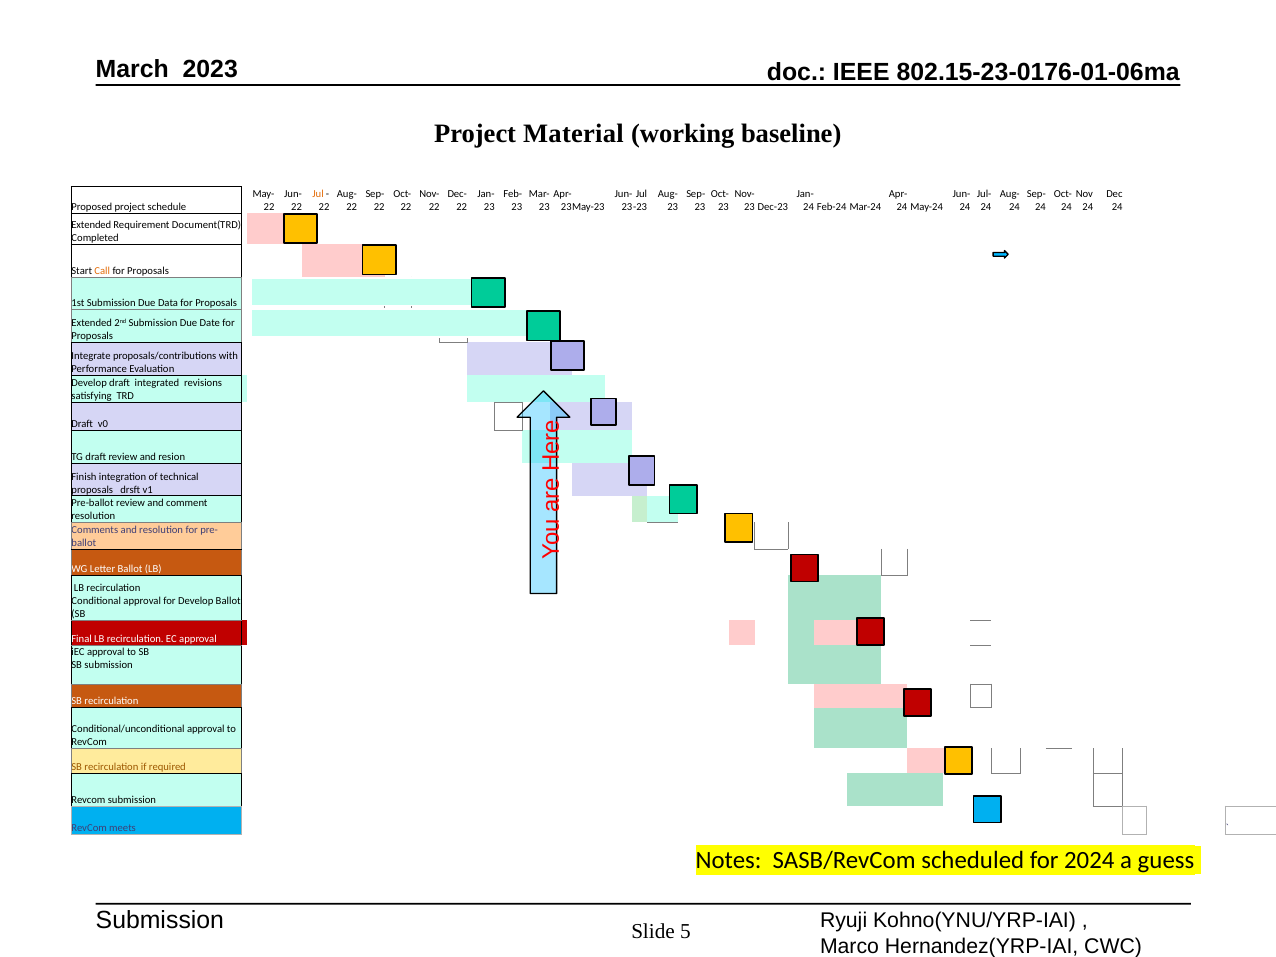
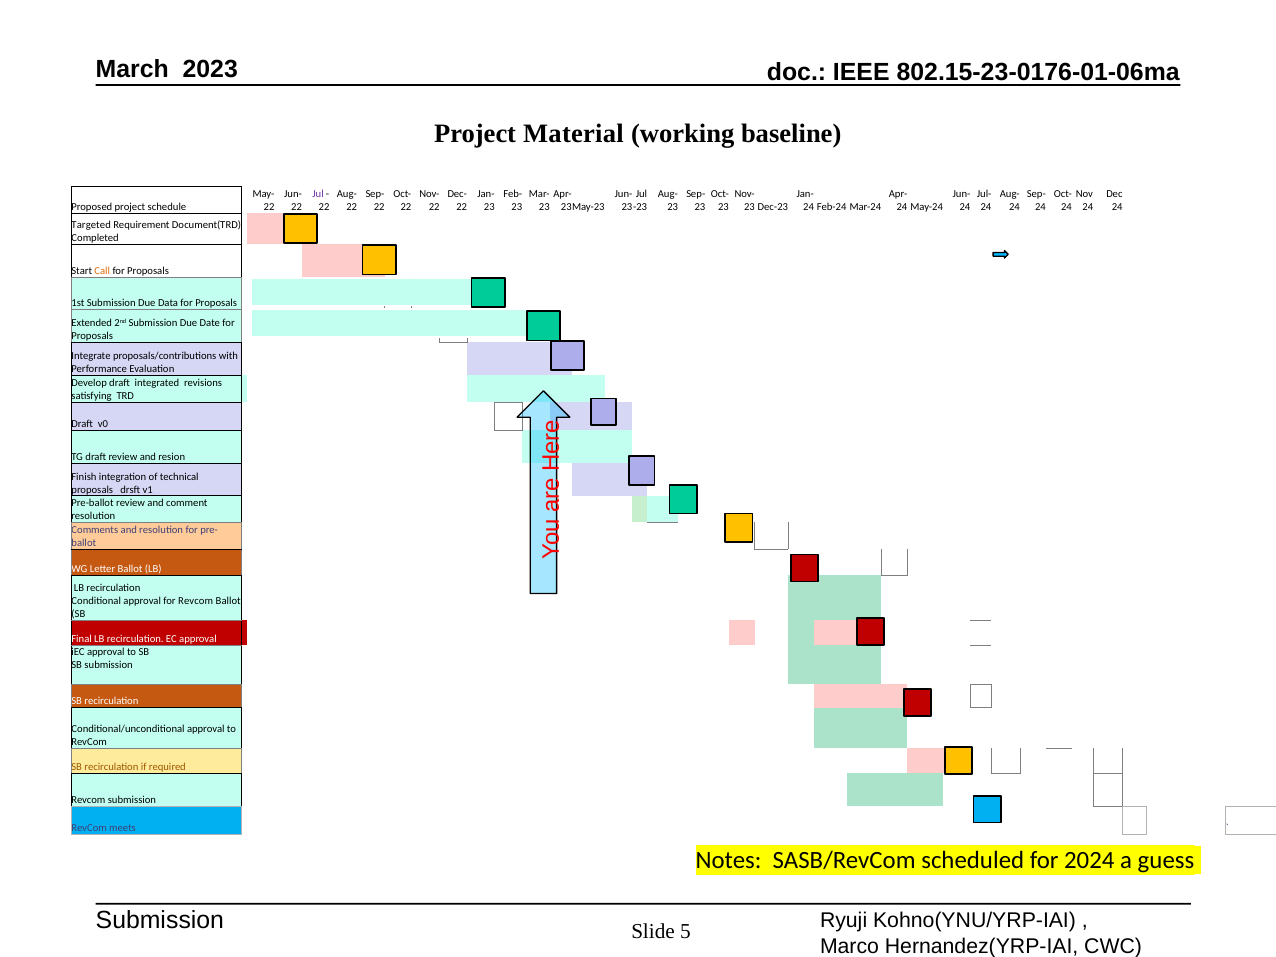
Jul at (318, 194) colour: orange -> purple
Extended at (91, 225): Extended -> Targeted
for Develop: Develop -> Revcom
